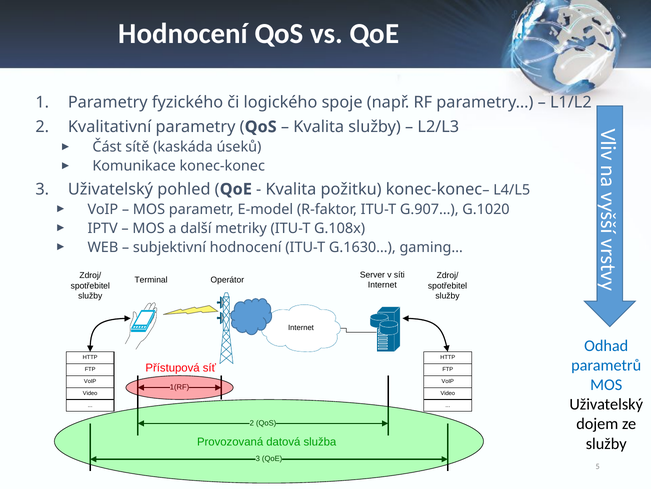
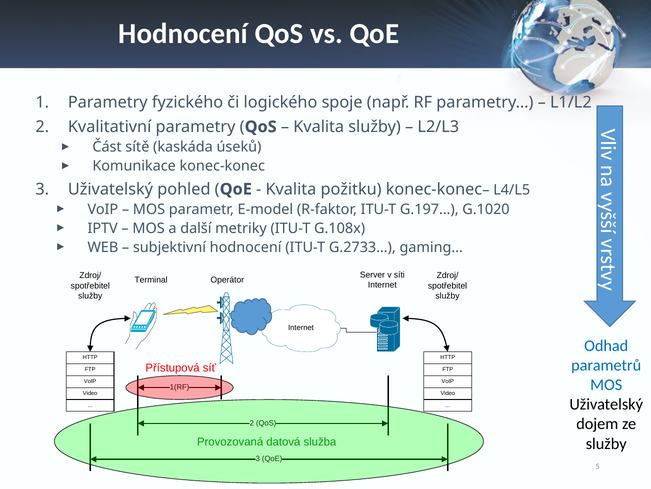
G.907…: G.907… -> G.197…
G.1630…: G.1630… -> G.2733…
